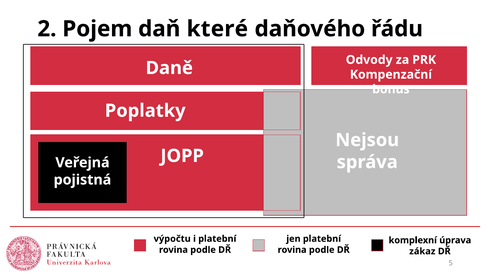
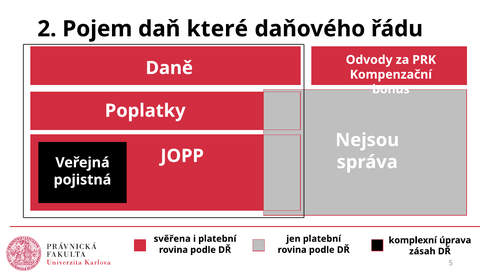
výpočtu: výpočtu -> svěřena
zákaz: zákaz -> zásah
